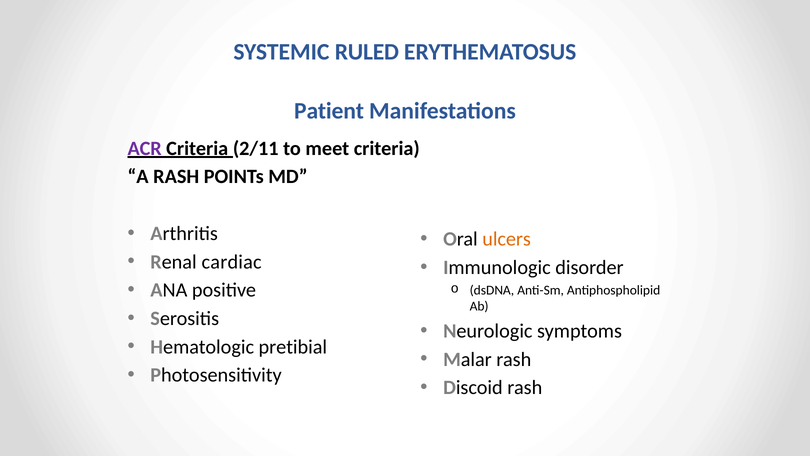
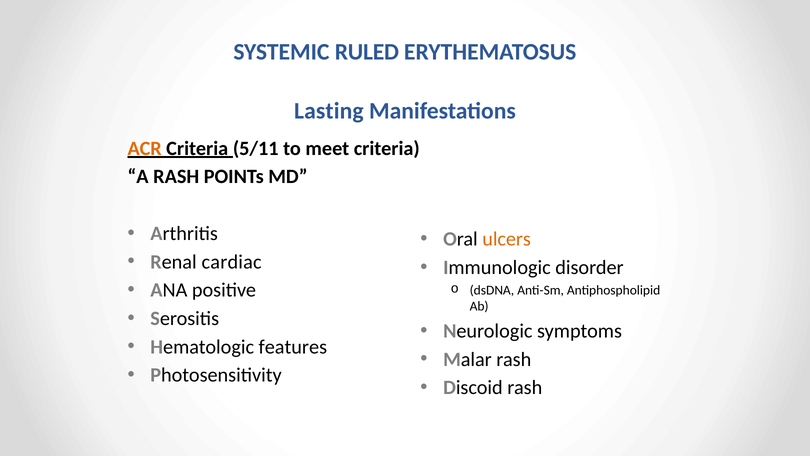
Patient: Patient -> Lasting
ACR colour: purple -> orange
2/11: 2/11 -> 5/11
pretibial: pretibial -> features
